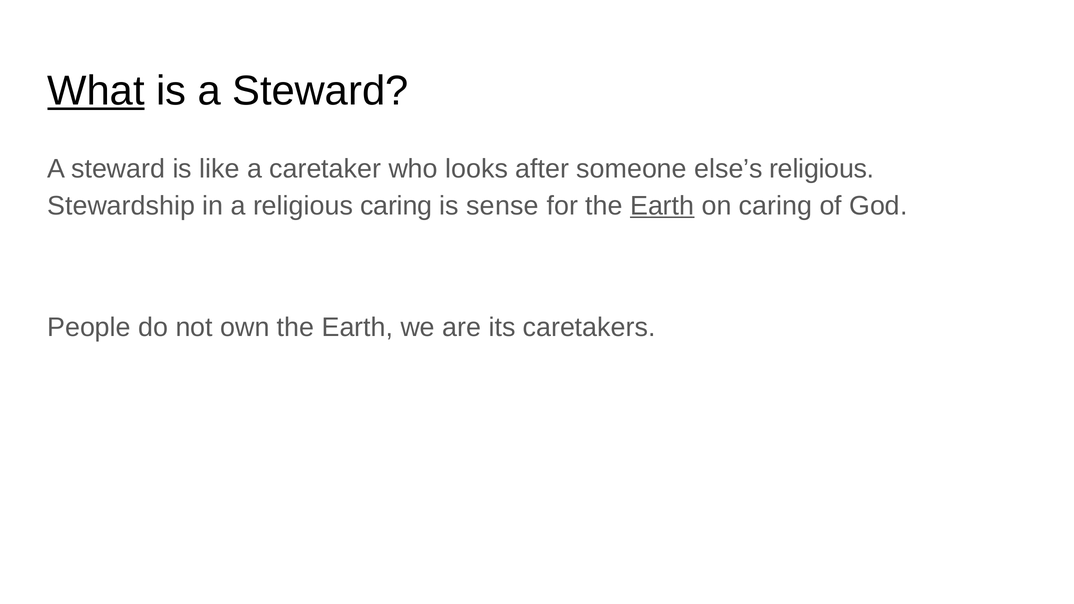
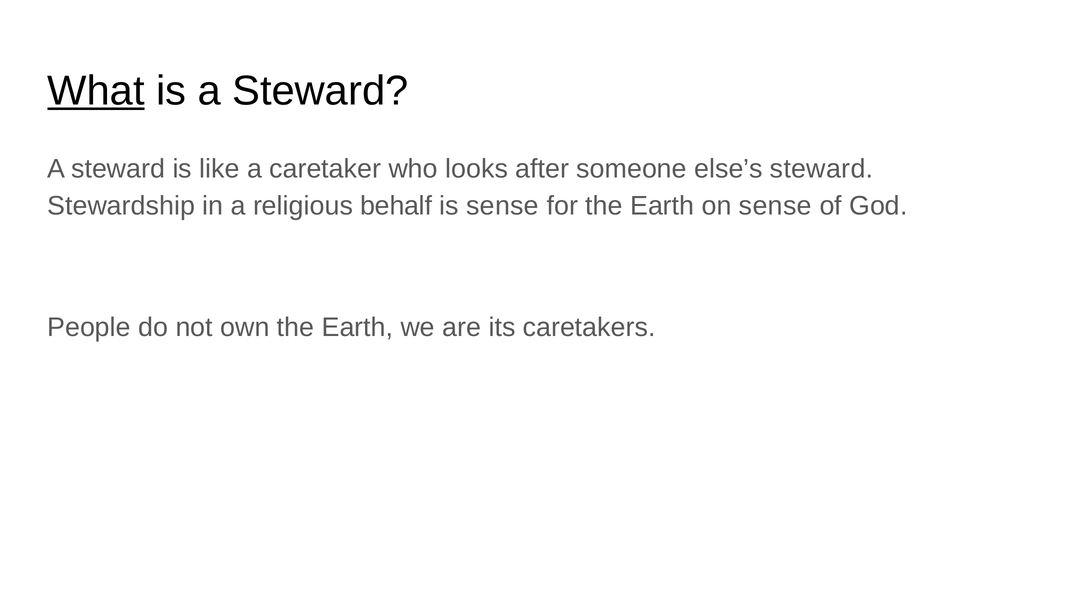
else’s religious: religious -> steward
religious caring: caring -> behalf
Earth at (662, 206) underline: present -> none
on caring: caring -> sense
